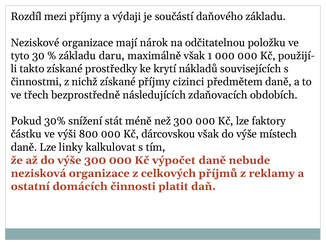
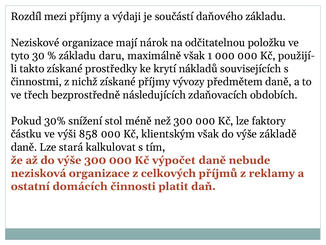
cizinci: cizinci -> vývozy
stát: stát -> stol
800: 800 -> 858
dárcovskou: dárcovskou -> klientským
místech: místech -> základě
linky: linky -> stará
